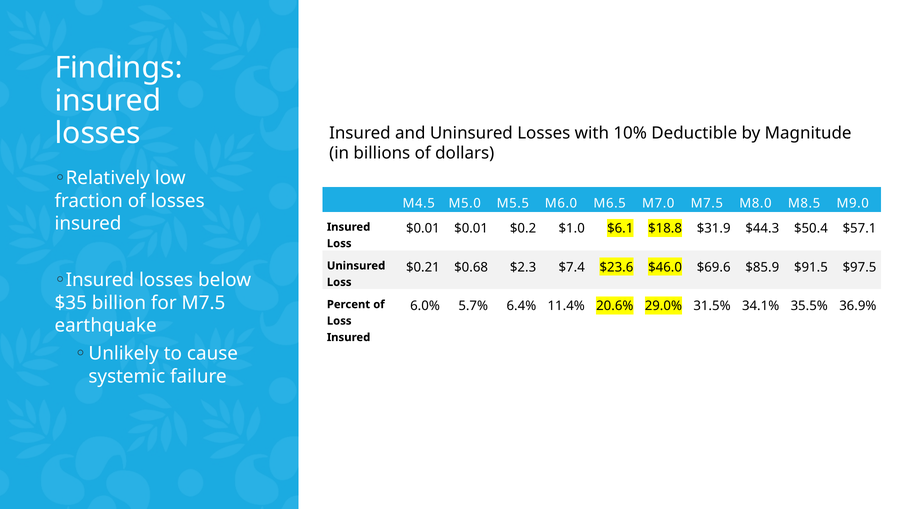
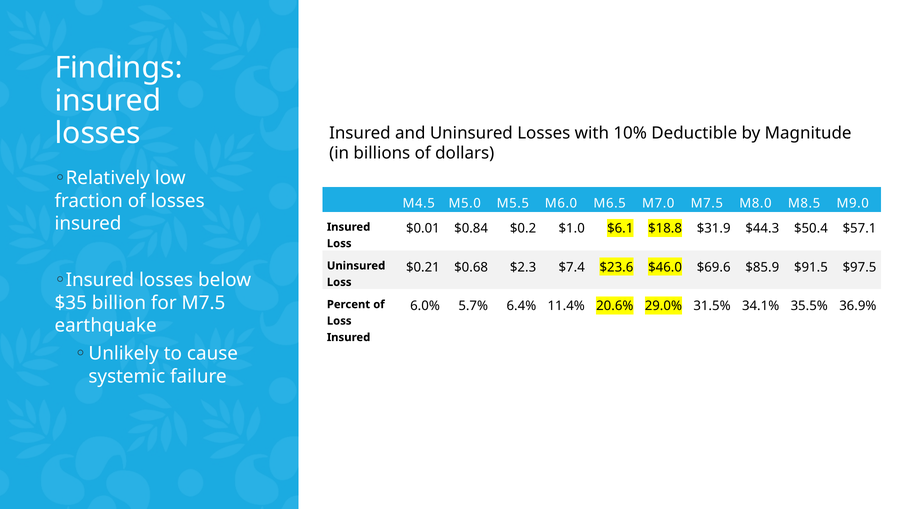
$0.01 $0.01: $0.01 -> $0.84
